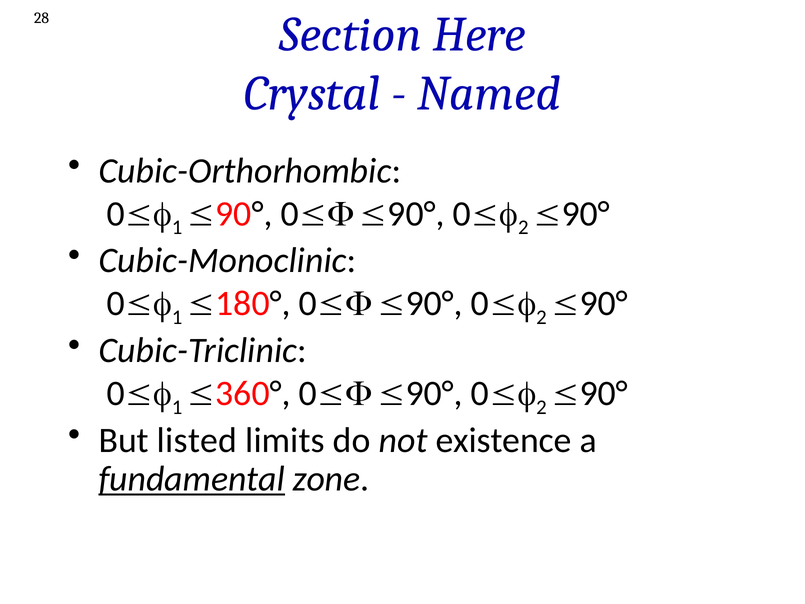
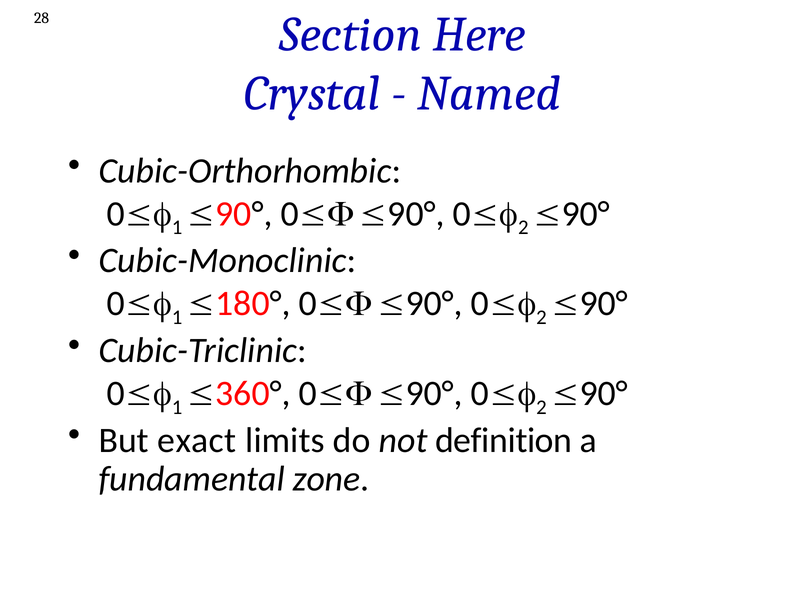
listed: listed -> exact
existence: existence -> definition
fundamental underline: present -> none
